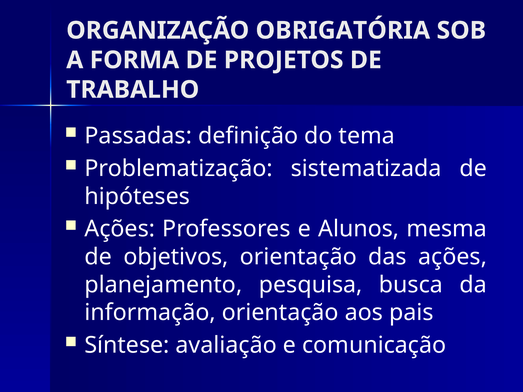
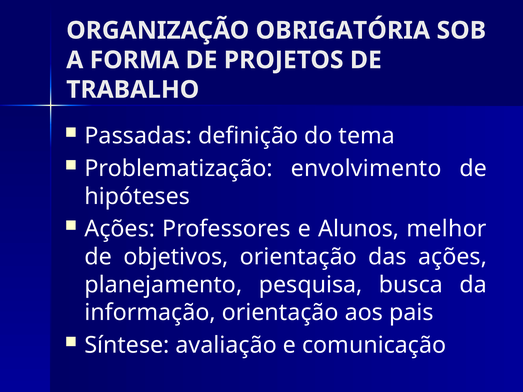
sistematizada: sistematizada -> envolvimento
mesma: mesma -> melhor
